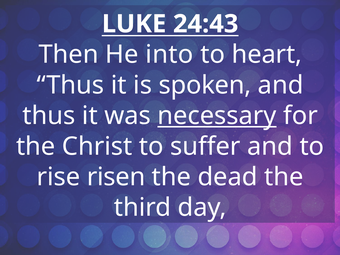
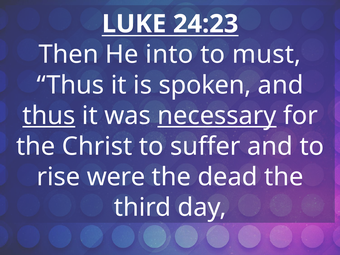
24:43: 24:43 -> 24:23
heart: heart -> must
thus at (49, 116) underline: none -> present
risen: risen -> were
